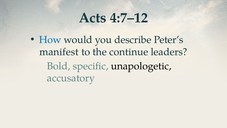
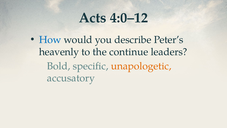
4:7–12: 4:7–12 -> 4:0–12
manifest: manifest -> heavenly
unapologetic colour: black -> orange
